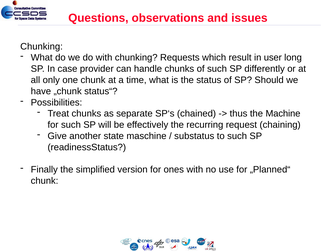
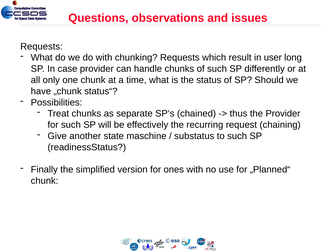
Chunking at (42, 46): Chunking -> Requests
the Machine: Machine -> Provider
